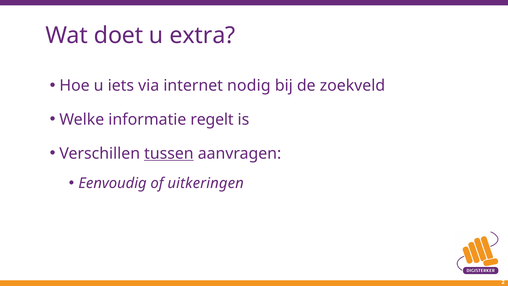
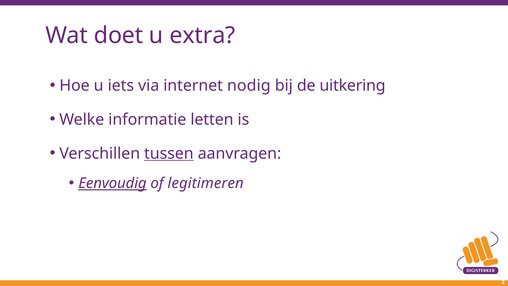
zoekveld: zoekveld -> uitkering
regelt: regelt -> letten
Eenvoudig underline: none -> present
uitkeringen: uitkeringen -> legitimeren
